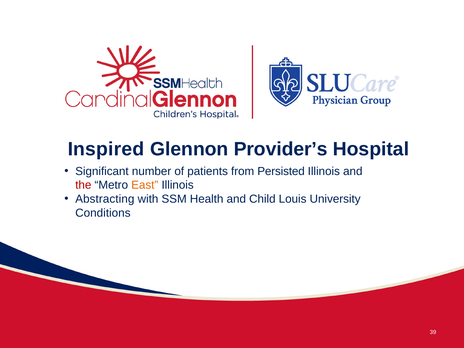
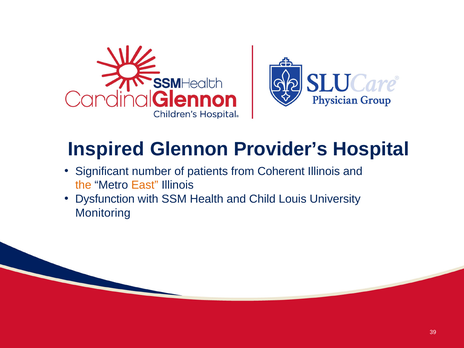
Persisted: Persisted -> Coherent
the colour: red -> orange
Abstracting: Abstracting -> Dysfunction
Conditions: Conditions -> Monitoring
